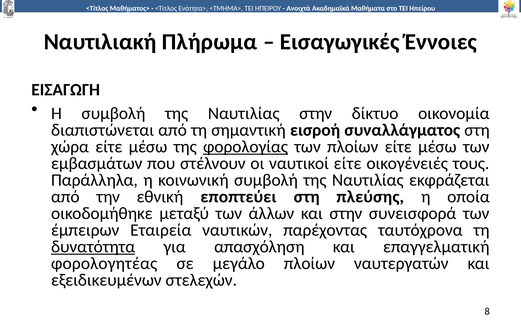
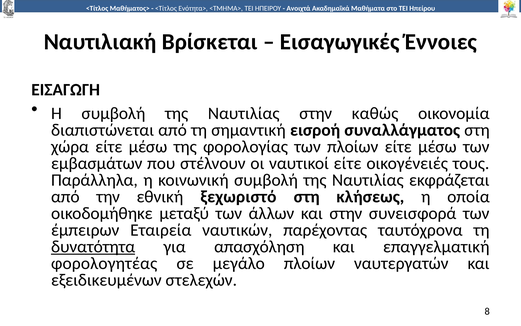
Πλήρωμα: Πλήρωμα -> Βρίσκεται
δίκτυο: δίκτυο -> καθώς
φορολογίας underline: present -> none
εποπτεύει: εποπτεύει -> ξεχωριστό
πλεύσης: πλεύσης -> κλήσεως
